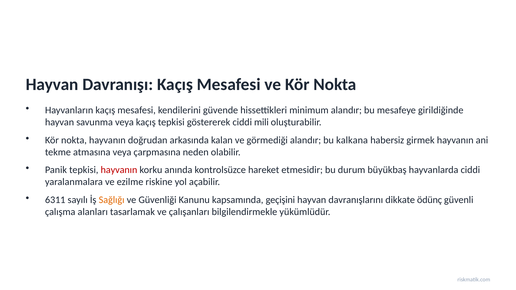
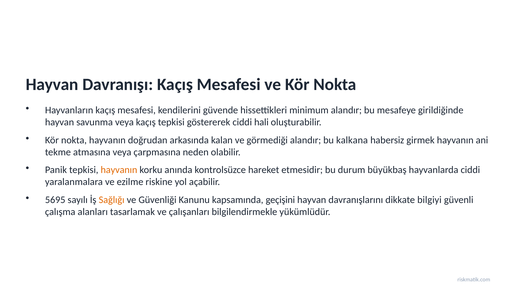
mili: mili -> hali
hayvanın at (119, 170) colour: red -> orange
6311: 6311 -> 5695
ödünç: ödünç -> bilgiyi
